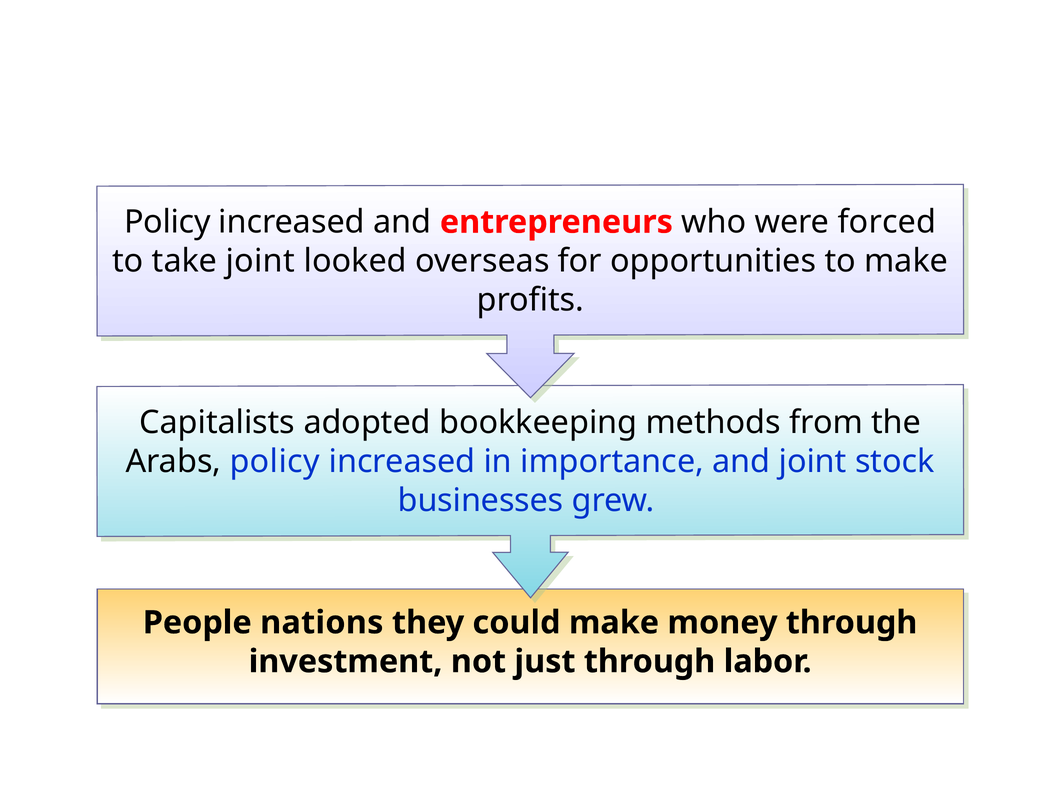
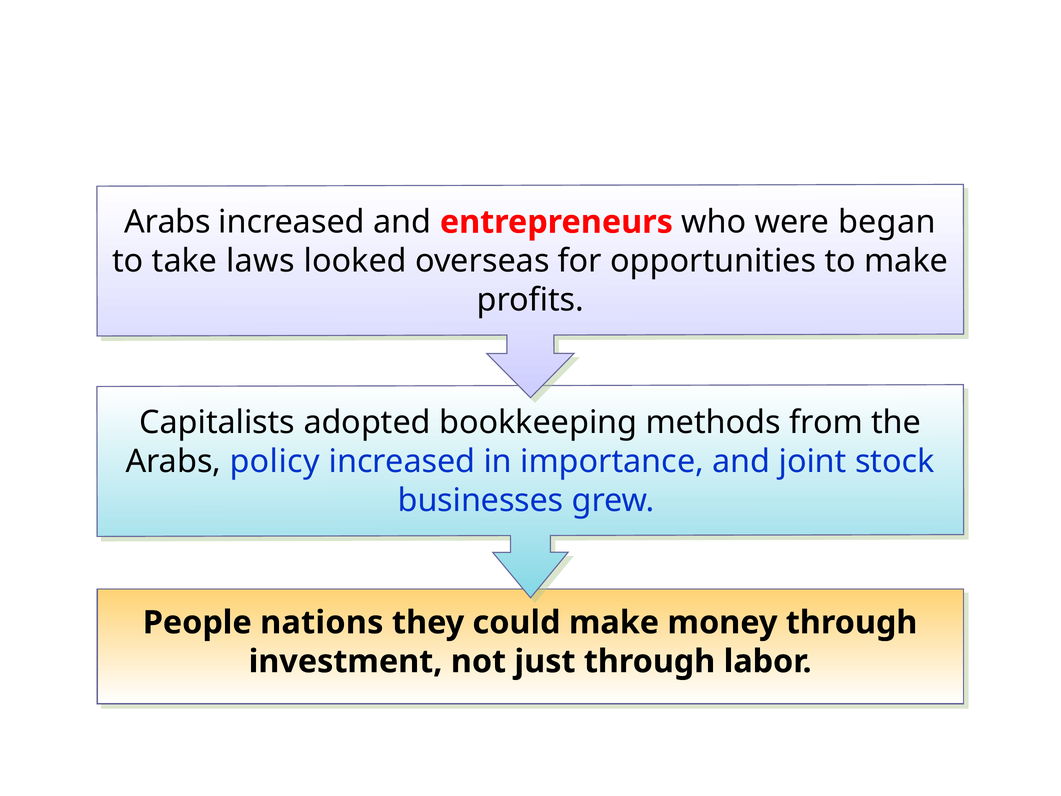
Policy at (167, 222): Policy -> Arabs
forced: forced -> began
take joint: joint -> laws
